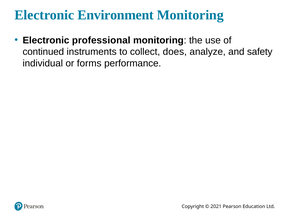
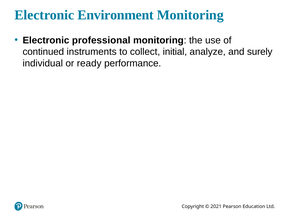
does: does -> initial
safety: safety -> surely
forms: forms -> ready
